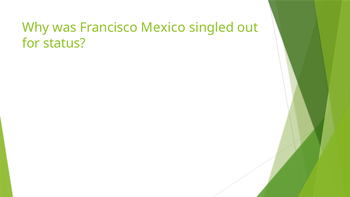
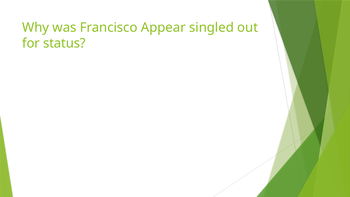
Mexico: Mexico -> Appear
